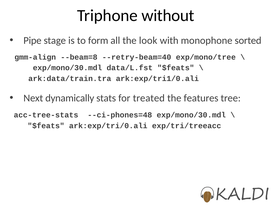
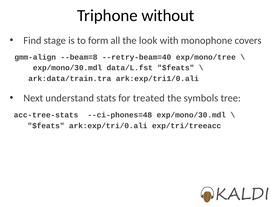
Pipe: Pipe -> Find
sorted: sorted -> covers
dynamically: dynamically -> understand
features: features -> symbols
